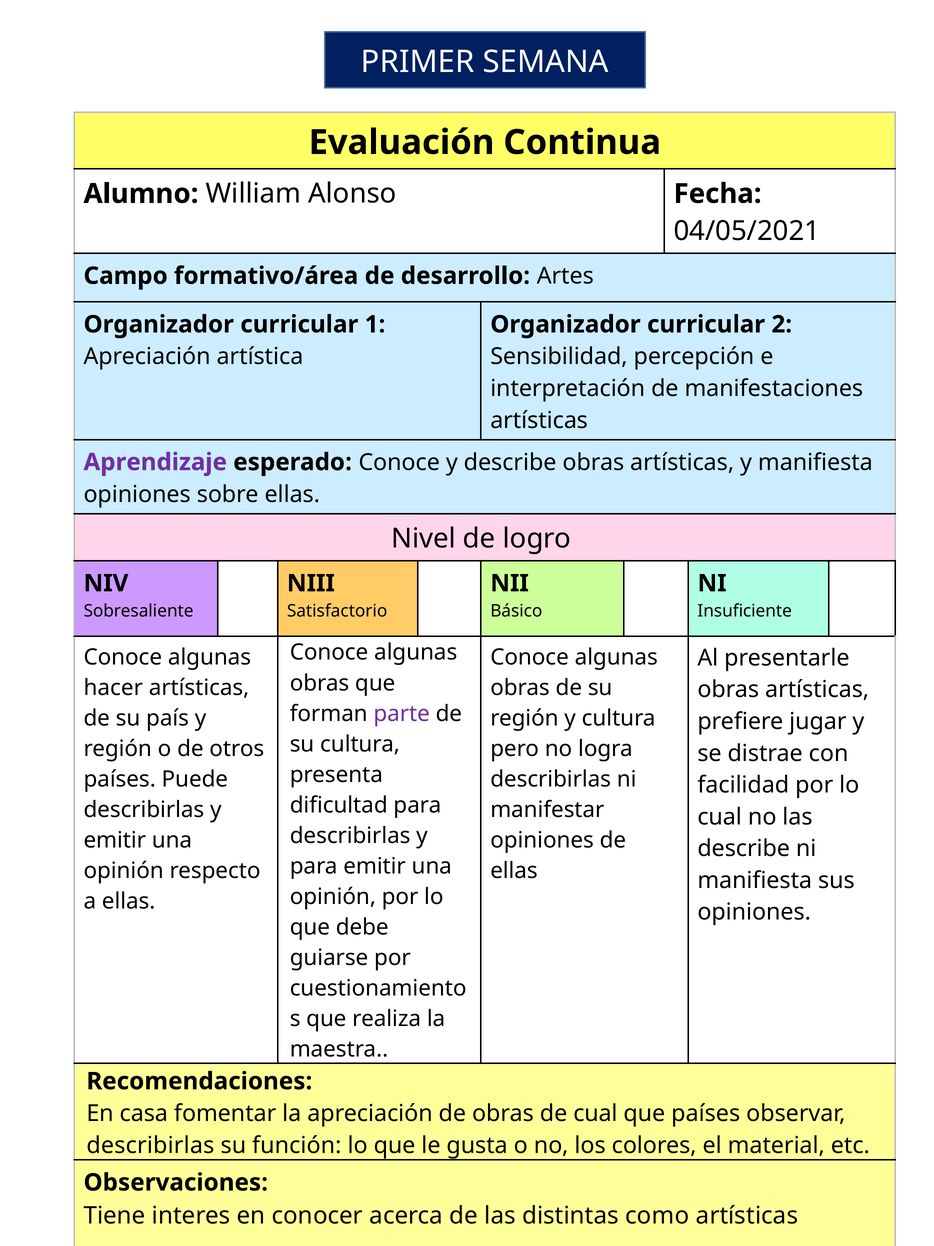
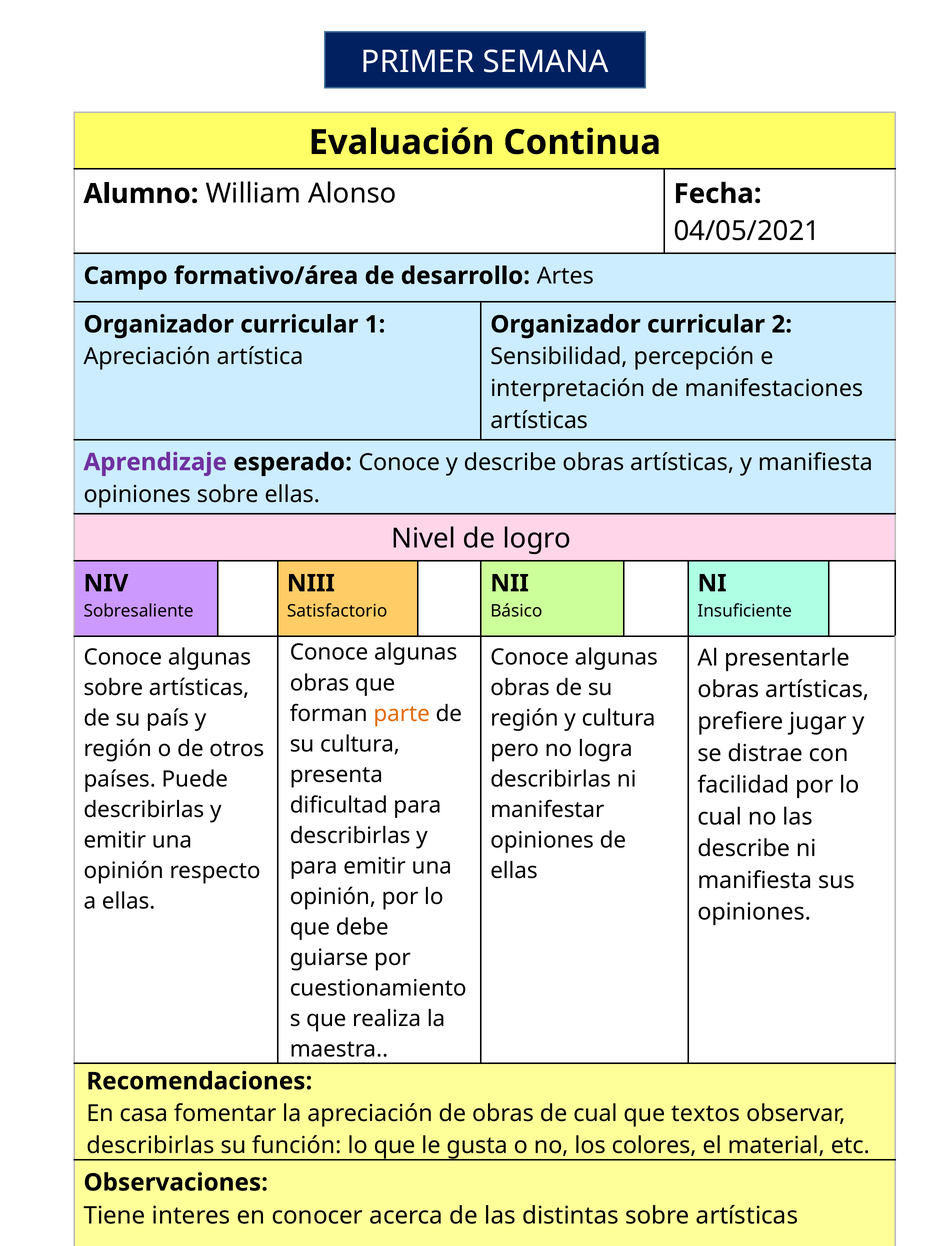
hacer at (113, 687): hacer -> sobre
parte colour: purple -> orange
que países: países -> textos
distintas como: como -> sobre
